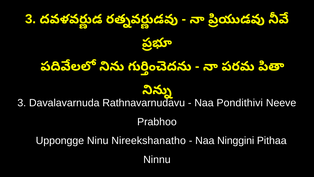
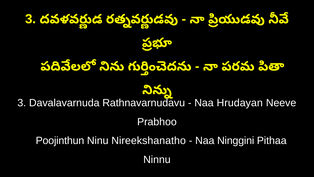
Pondithivi: Pondithivi -> Hrudayan
Uppongge: Uppongge -> Poojinthun
